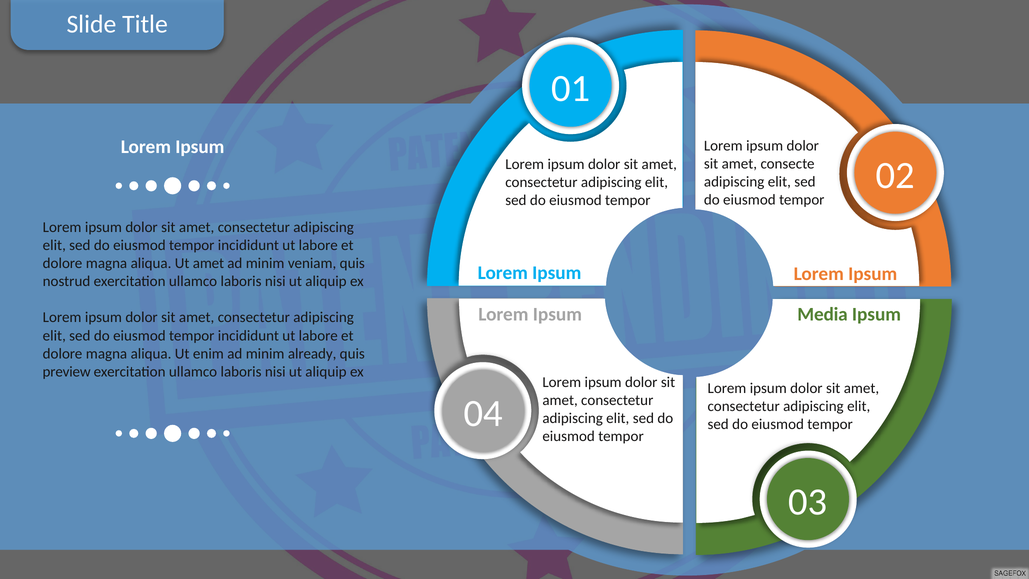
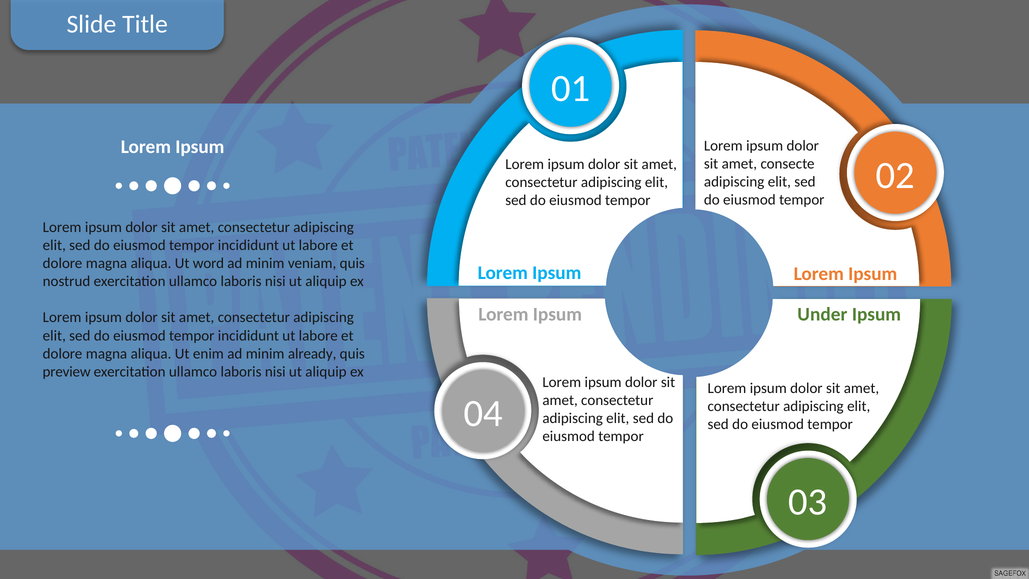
Ut amet: amet -> word
Media: Media -> Under
